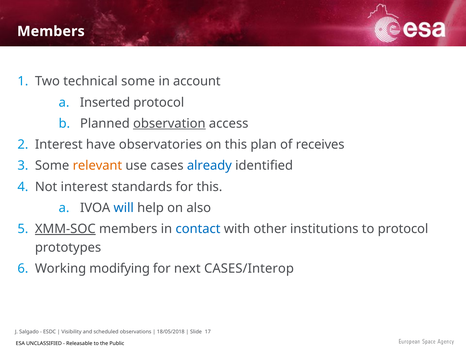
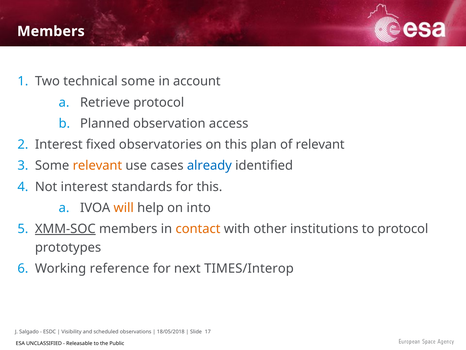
Inserted: Inserted -> Retrieve
observation underline: present -> none
have: have -> fixed
of receives: receives -> relevant
will colour: blue -> orange
also: also -> into
contact colour: blue -> orange
modifying: modifying -> reference
CASES/Interop: CASES/Interop -> TIMES/Interop
